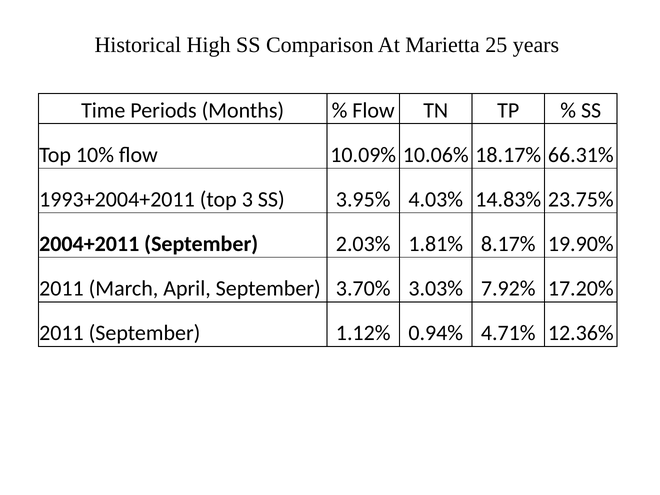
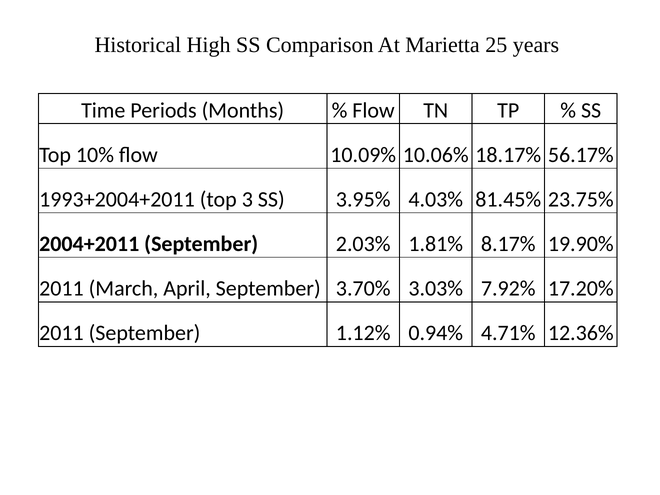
66.31%: 66.31% -> 56.17%
14.83%: 14.83% -> 81.45%
